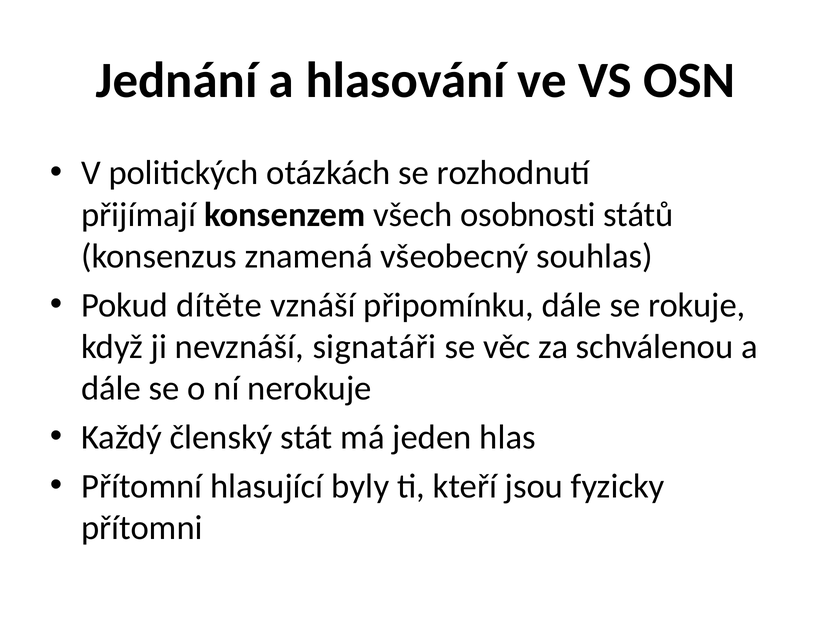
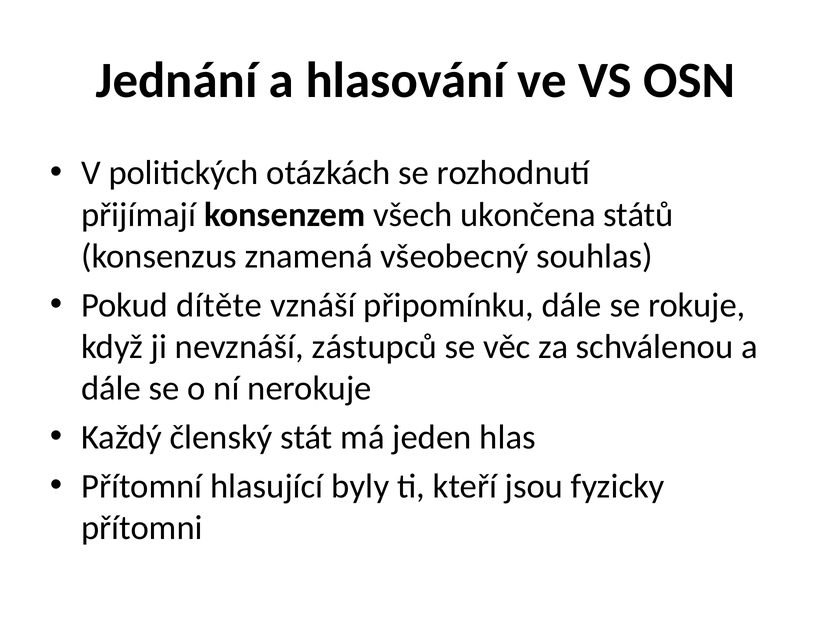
osobnosti: osobnosti -> ukončena
signatáři: signatáři -> zástupců
